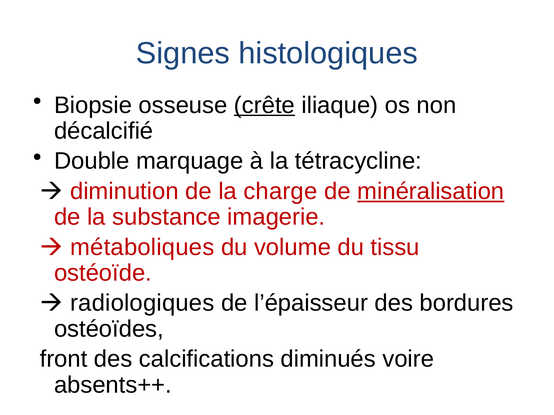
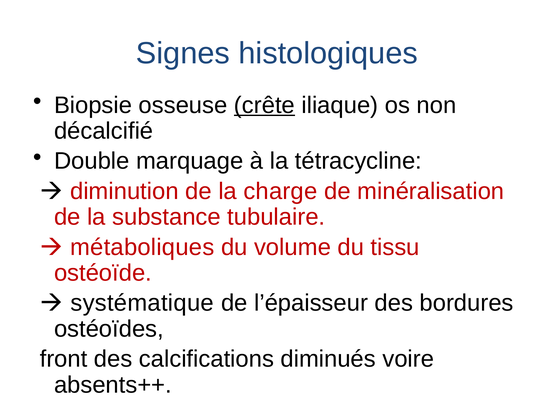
minéralisation underline: present -> none
imagerie: imagerie -> tubulaire
radiologiques: radiologiques -> systématique
